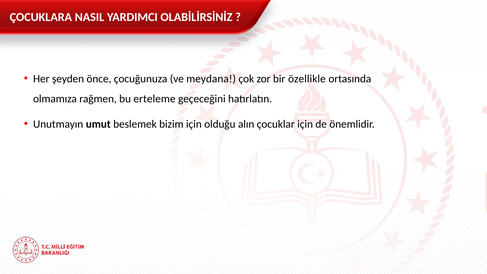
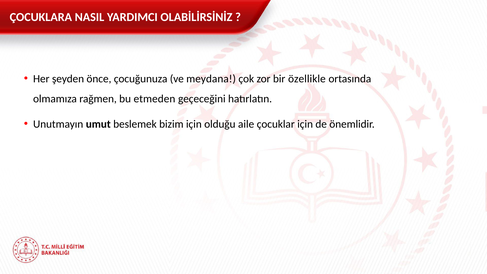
erteleme: erteleme -> etmeden
alın: alın -> aile
